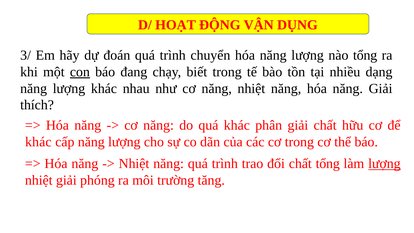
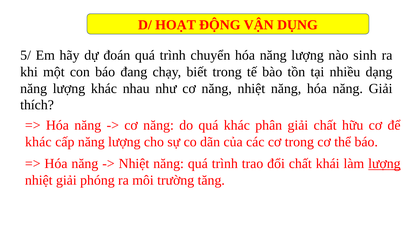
3/: 3/ -> 5/
nào tổng: tổng -> sinh
con underline: present -> none
chất tổng: tổng -> khái
